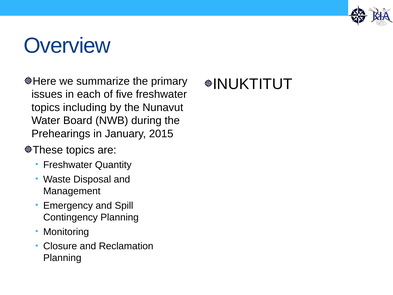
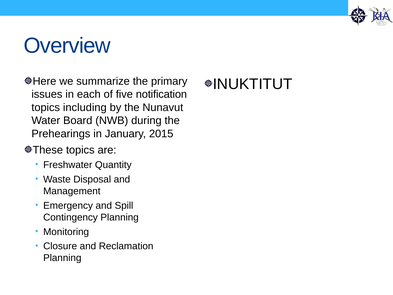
five freshwater: freshwater -> notification
